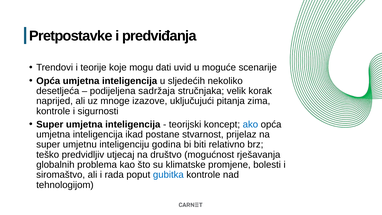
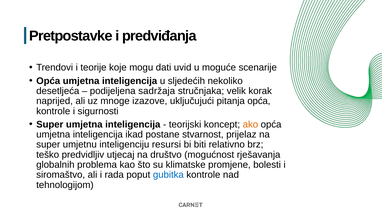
pitanja zima: zima -> opća
ako colour: blue -> orange
godina: godina -> resursi
